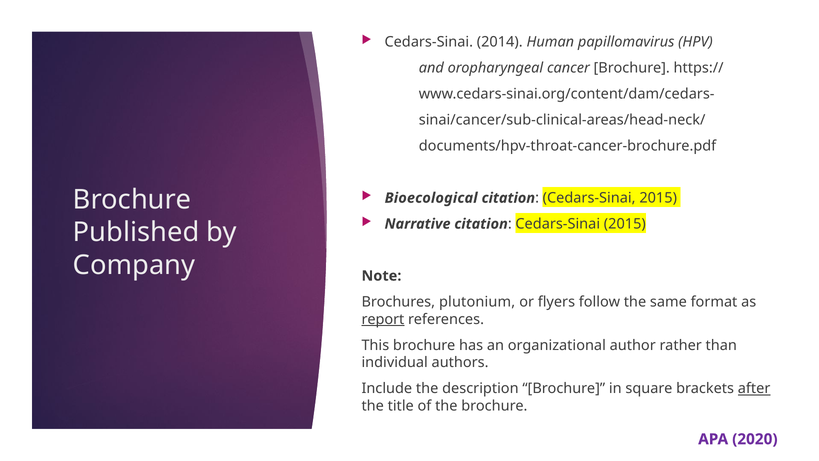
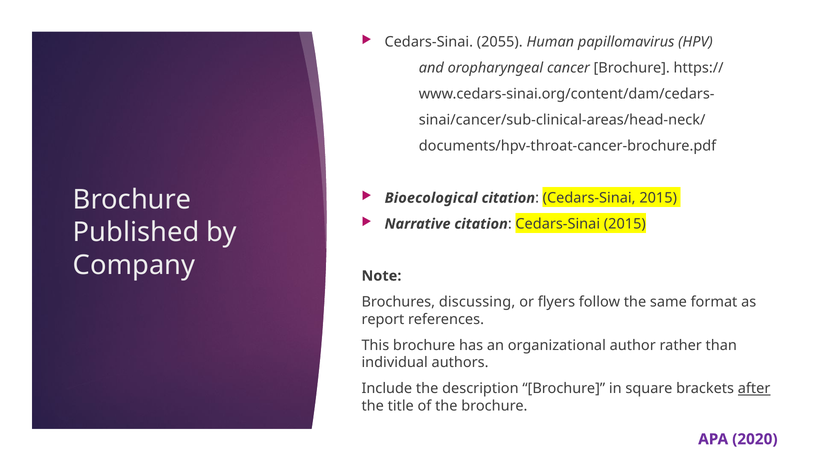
2014: 2014 -> 2055
plutonium: plutonium -> discussing
report underline: present -> none
